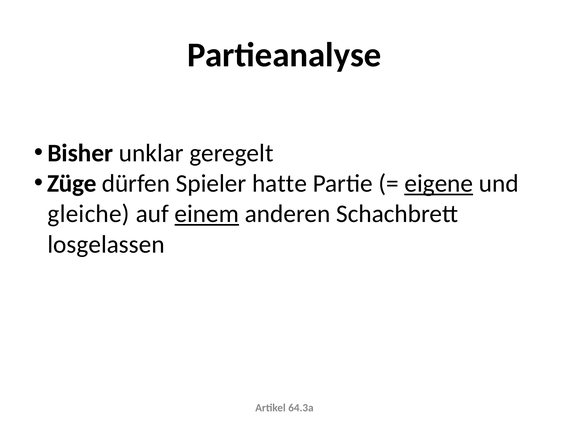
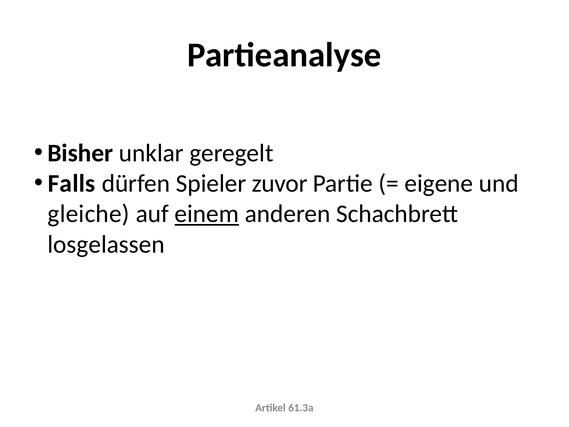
Züge: Züge -> Falls
hatte: hatte -> zuvor
eigene underline: present -> none
64.3a: 64.3a -> 61.3a
